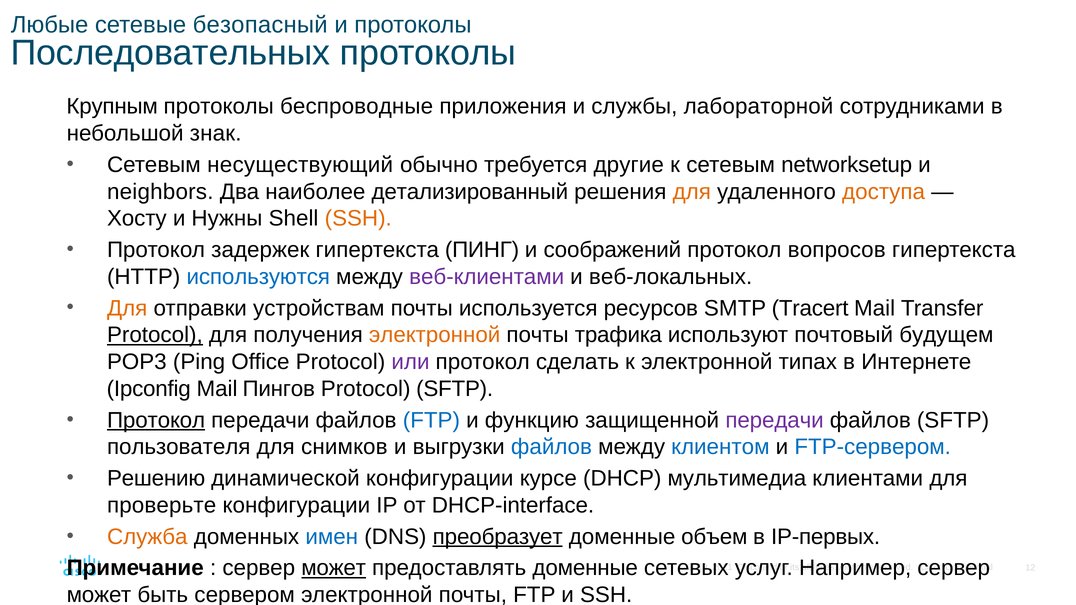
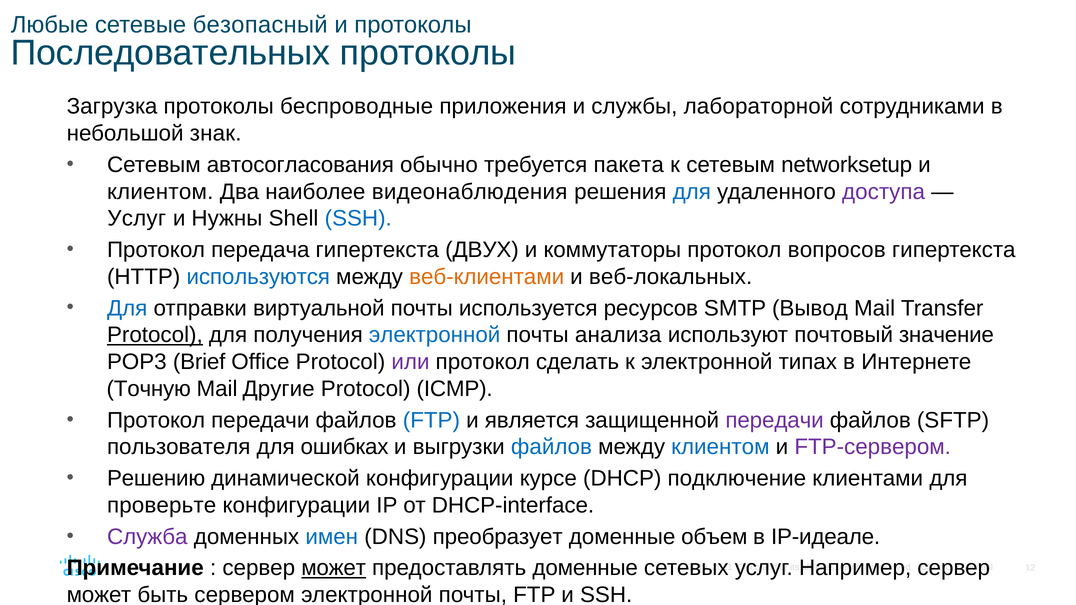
Крупным: Крупным -> Загрузка
несуществующий: несуществующий -> автосогласования
другие: другие -> пакета
neighbors at (160, 192): neighbors -> клиентом
детализированный: детализированный -> видеонаблюдения
для at (692, 192) colour: orange -> blue
доступа colour: orange -> purple
Хосту at (137, 219): Хосту -> Услуг
SSH at (358, 219) colour: orange -> blue
задержек: задержек -> передача
ПИНГ: ПИНГ -> ДВУХ
соображений: соображений -> коммутаторы
веб-клиентами colour: purple -> orange
Для at (127, 308) colour: orange -> blue
устройствам: устройствам -> виртуальной
Tracert: Tracert -> Вывод
электронной at (435, 335) colour: orange -> blue
трафика: трафика -> анализа
будущем: будущем -> значение
Ping: Ping -> Brief
Ipconfig: Ipconfig -> Точную
Пингов: Пингов -> Другие
Protocol SFTP: SFTP -> ICMP
Протокол at (156, 420) underline: present -> none
функцию: функцию -> является
снимков: снимков -> ошибках
FTP-сервером colour: blue -> purple
мультимедиа: мультимедиа -> подключение
Служба colour: orange -> purple
преобразует underline: present -> none
IP-первых: IP-первых -> IP-идеале
